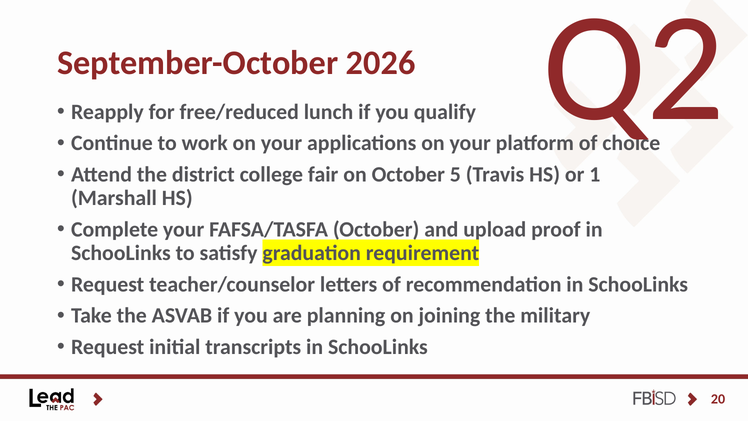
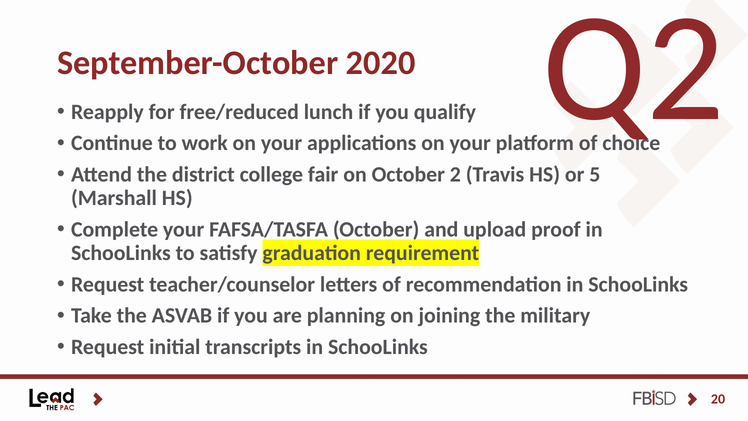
2026: 2026 -> 2020
5: 5 -> 2
1: 1 -> 5
